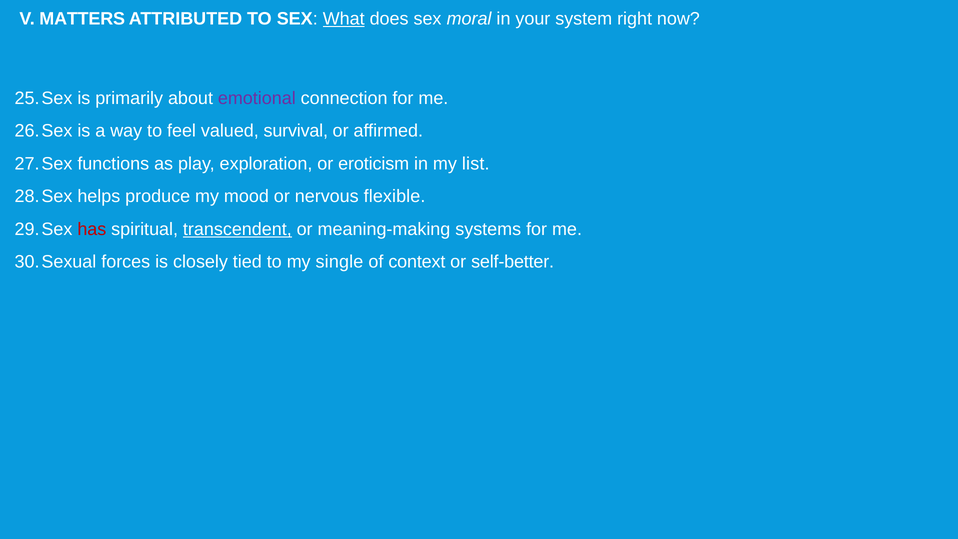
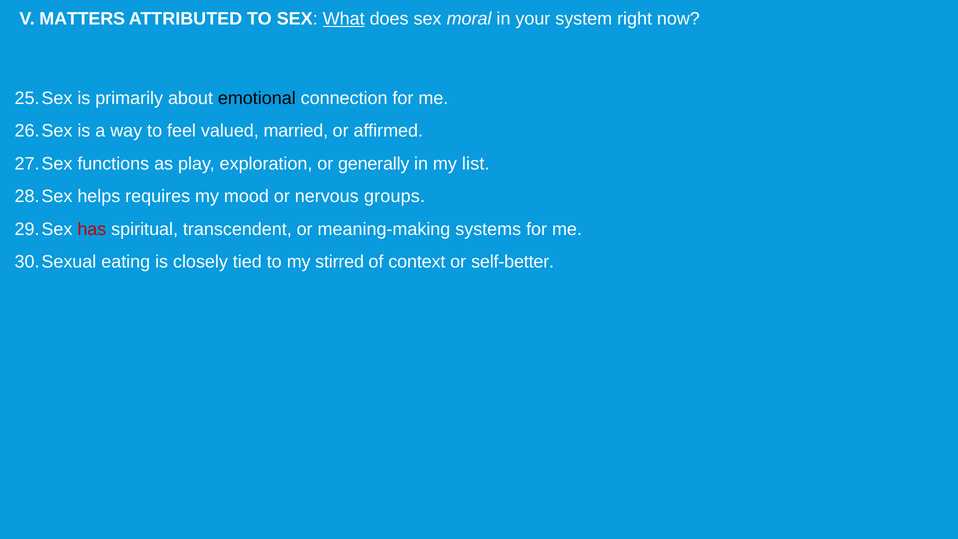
emotional colour: purple -> black
survival: survival -> married
eroticism: eroticism -> generally
produce: produce -> requires
flexible: flexible -> groups
transcendent underline: present -> none
forces: forces -> eating
single: single -> stirred
